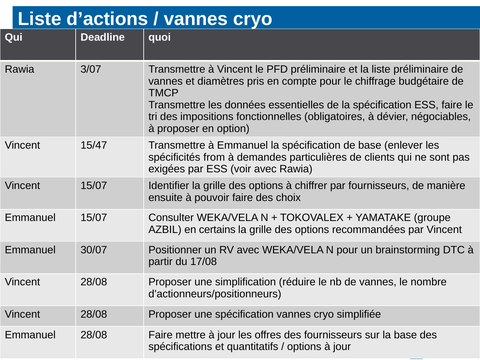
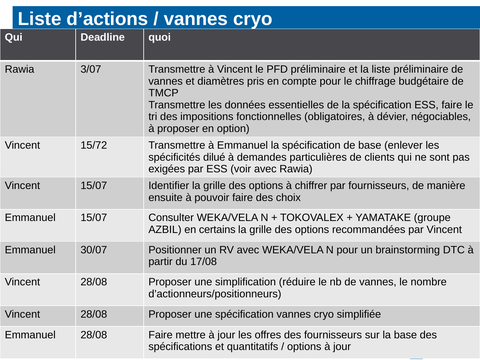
15/47: 15/47 -> 15/72
from: from -> dilué
